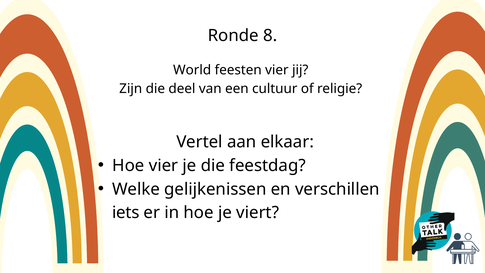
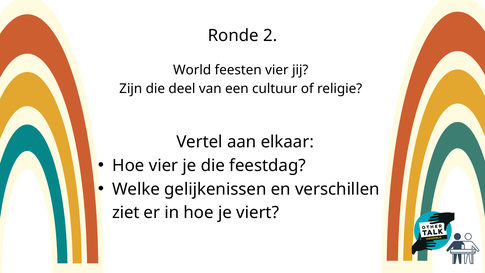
8: 8 -> 2
iets: iets -> ziet
